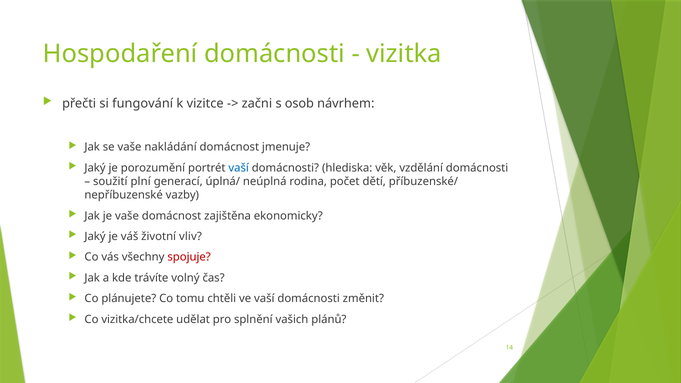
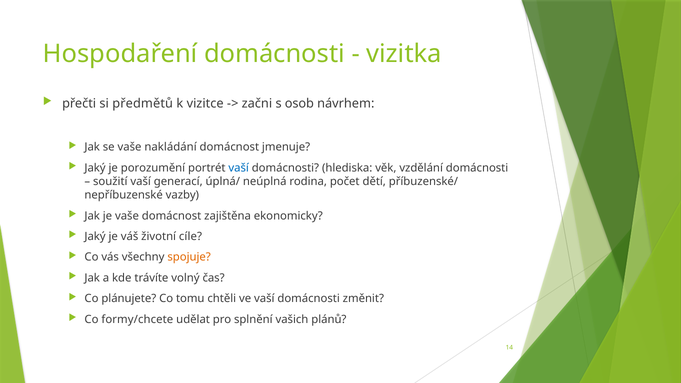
fungování: fungování -> předmětů
soužití plní: plní -> vaší
vliv: vliv -> cíle
spojuje colour: red -> orange
vizitka/chcete: vizitka/chcete -> formy/chcete
